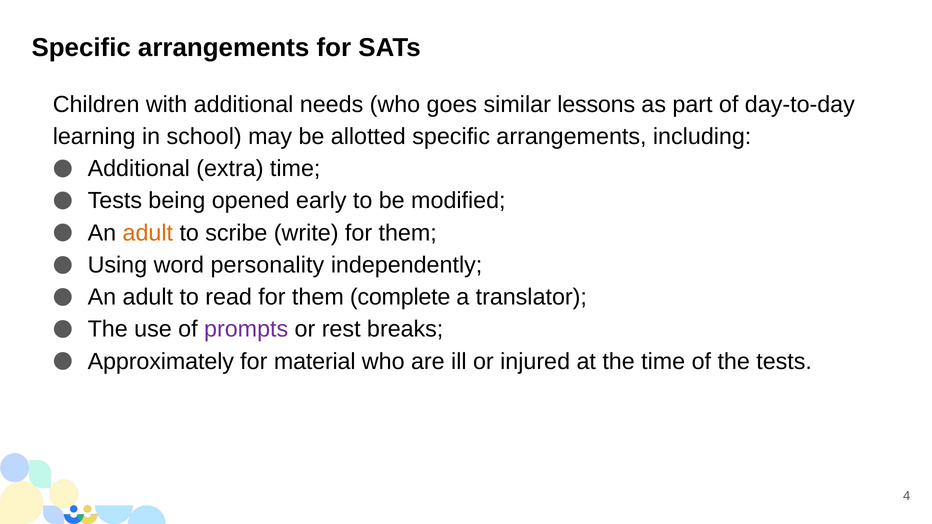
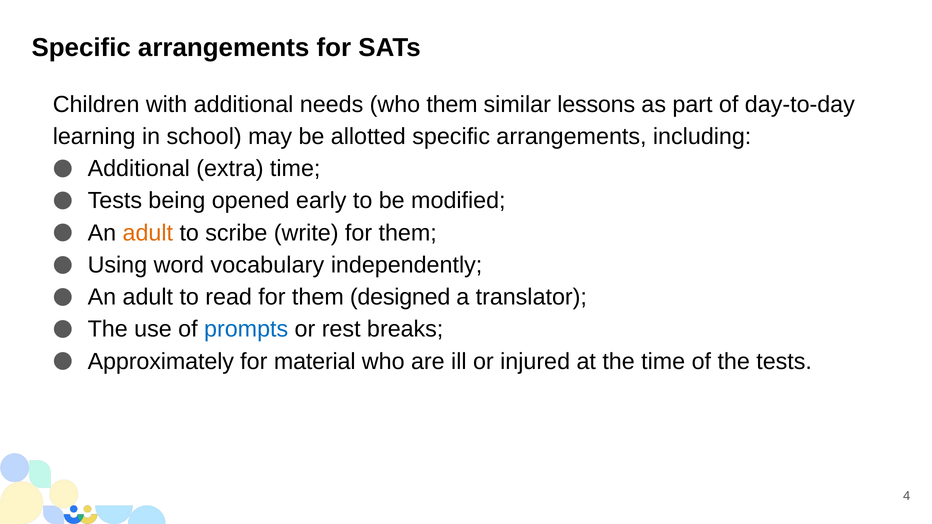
who goes: goes -> them
personality: personality -> vocabulary
complete: complete -> designed
prompts colour: purple -> blue
